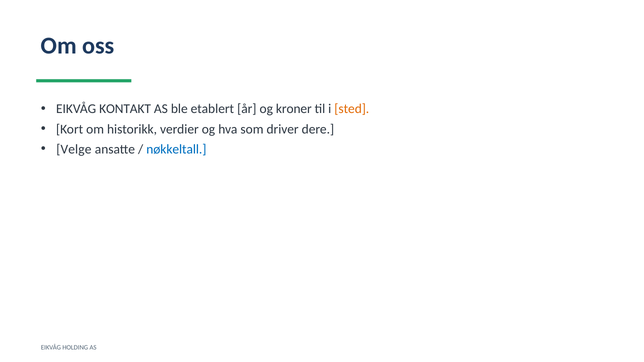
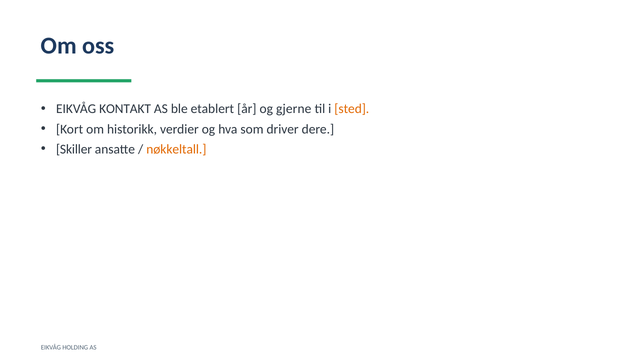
kroner: kroner -> gjerne
Velge: Velge -> Skiller
nøkkeltall colour: blue -> orange
